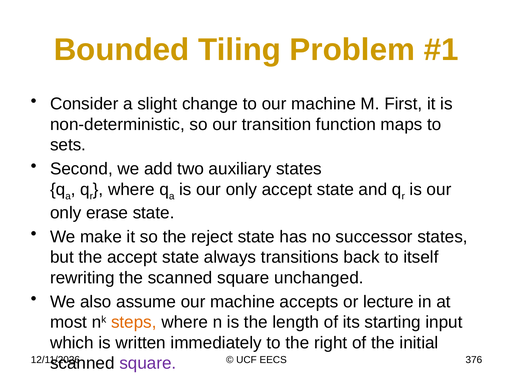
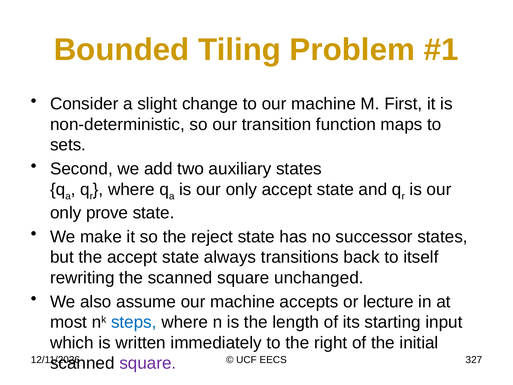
erase: erase -> prove
steps colour: orange -> blue
376: 376 -> 327
